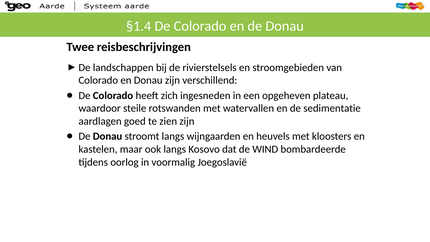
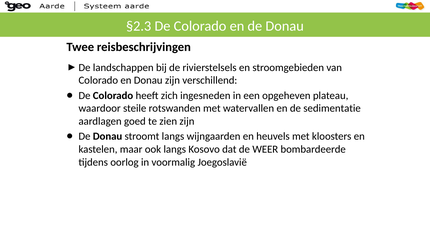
§1.4: §1.4 -> §2.3
WIND: WIND -> WEER
